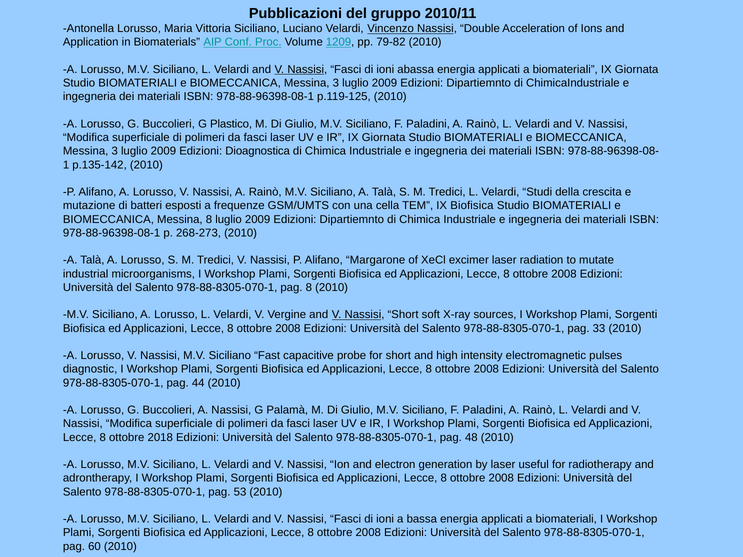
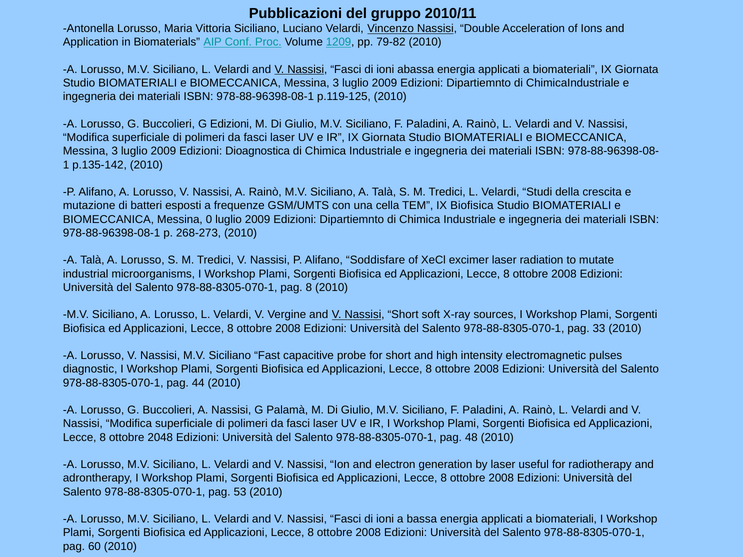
G Plastico: Plastico -> Edizioni
Messina 8: 8 -> 0
Margarone: Margarone -> Soddisfare
2018: 2018 -> 2048
